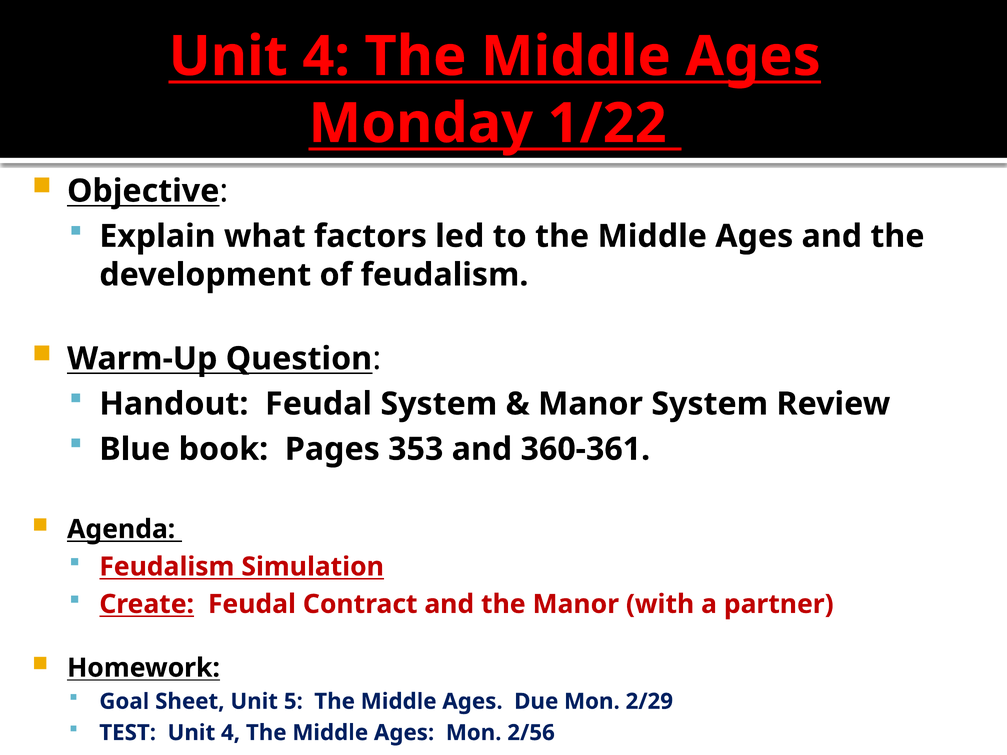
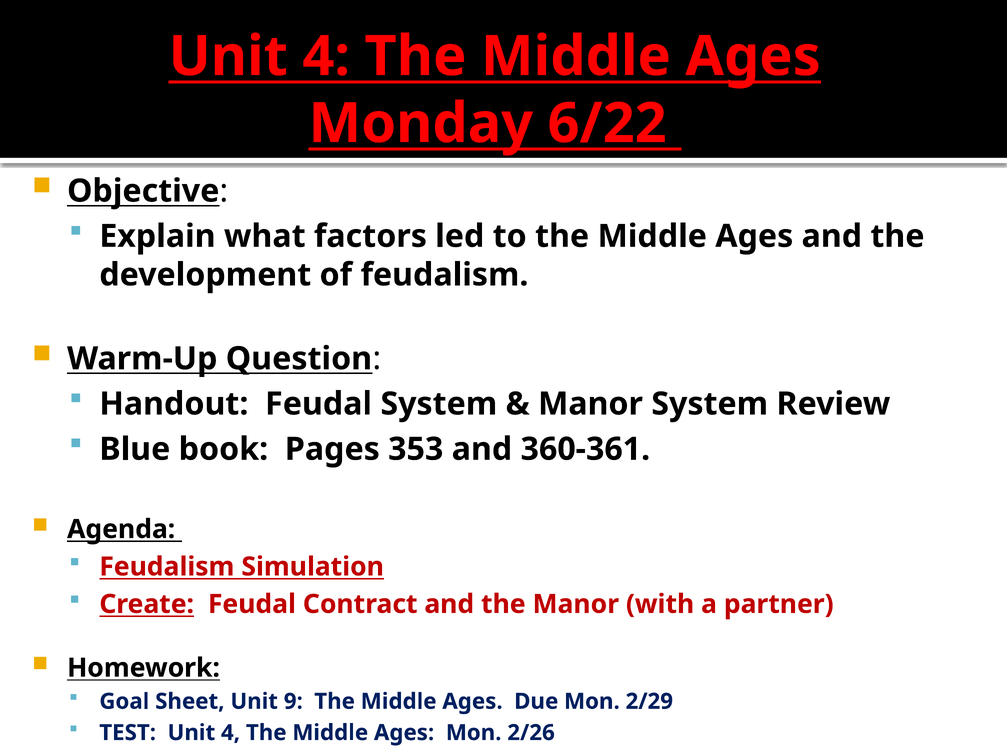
1/22: 1/22 -> 6/22
5: 5 -> 9
2/56: 2/56 -> 2/26
